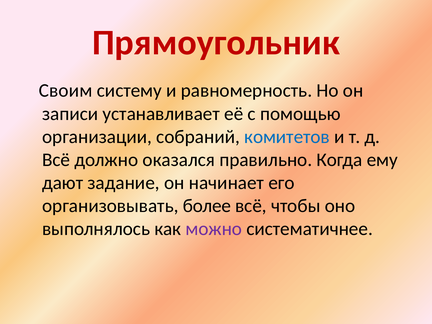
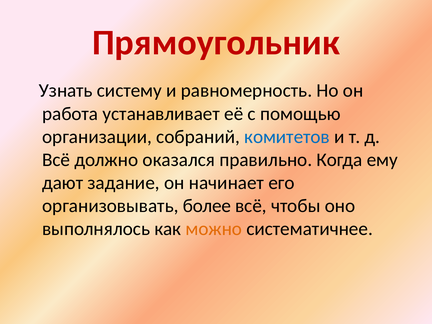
Своим: Своим -> Узнать
записи: записи -> работа
можно colour: purple -> orange
